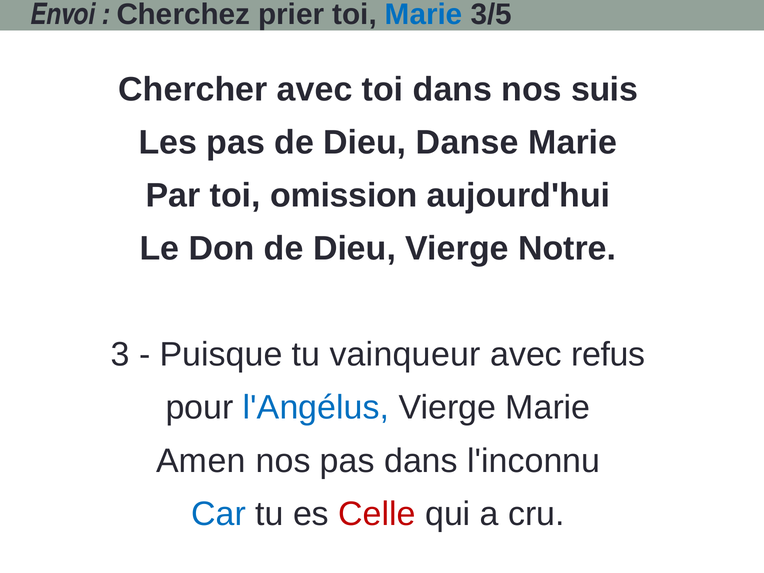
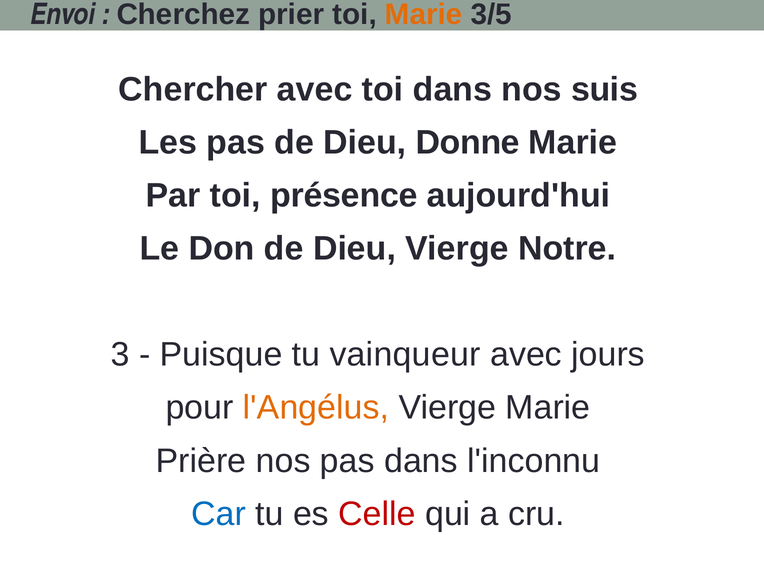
Marie at (424, 14) colour: blue -> orange
Danse: Danse -> Donne
omission: omission -> présence
refus: refus -> jours
l'Angélus colour: blue -> orange
Amen: Amen -> Prière
